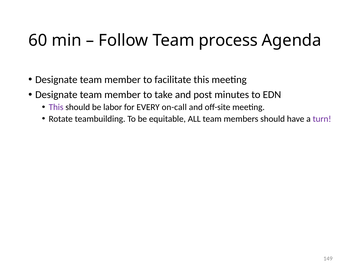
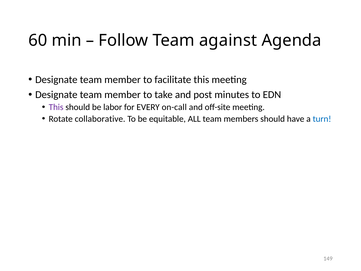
process: process -> against
teambuilding: teambuilding -> collaborative
turn colour: purple -> blue
